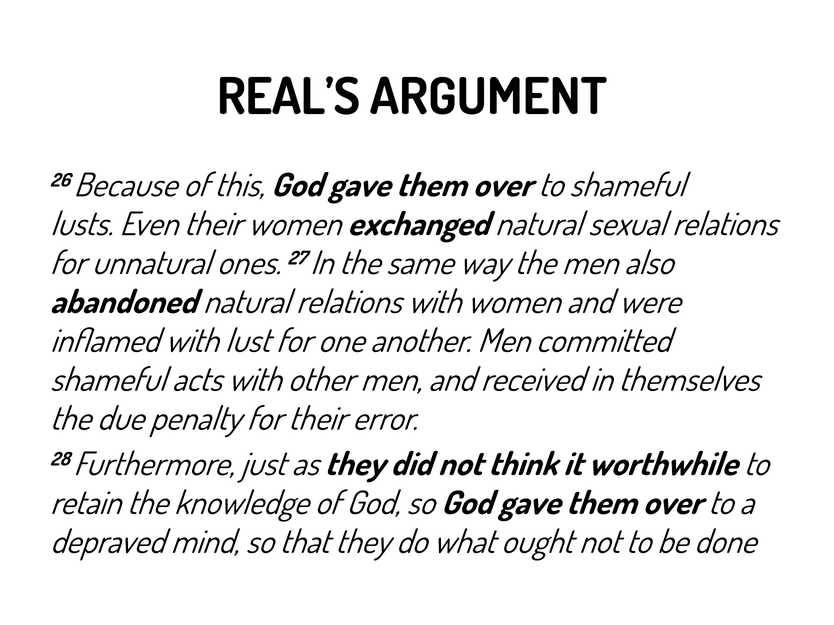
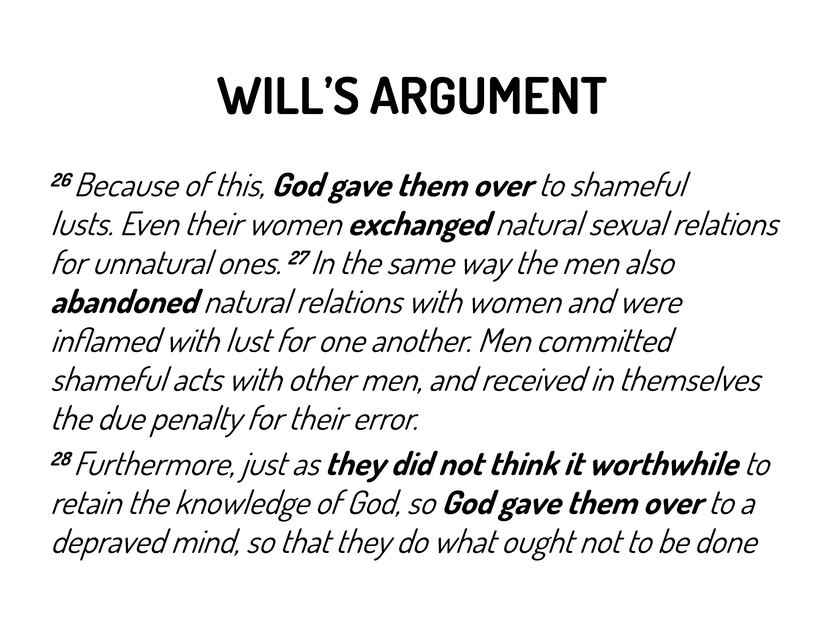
REAL’S: REAL’S -> WILL’S
